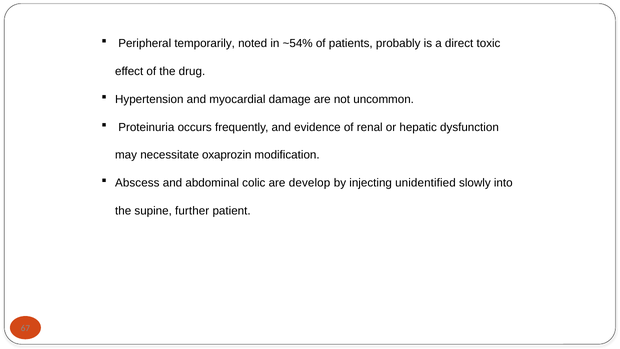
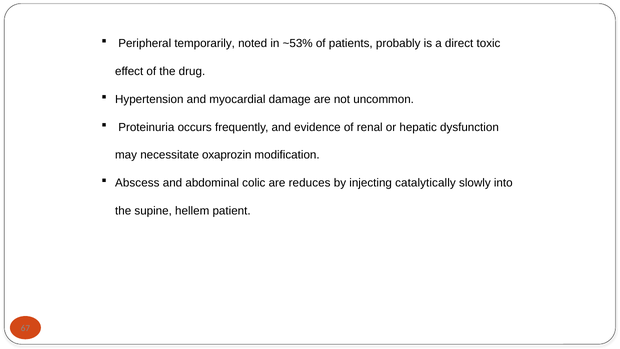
~54%: ~54% -> ~53%
develop: develop -> reduces
unidentified: unidentified -> catalytically
further: further -> hellem
